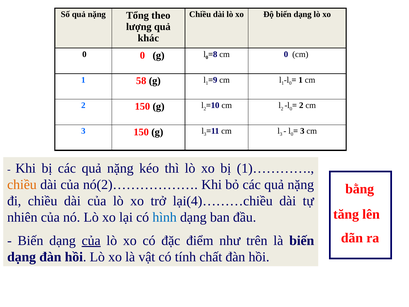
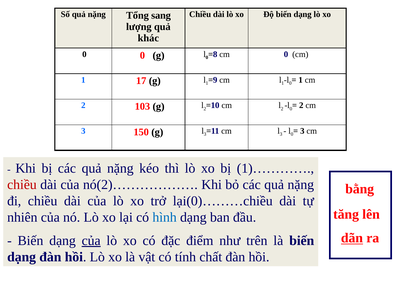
theo: theo -> sang
58: 58 -> 17
2 150: 150 -> 103
chiều at (22, 185) colour: orange -> red
lại(4)………chiều: lại(4)………chiều -> lại(0)………chiều
dãn underline: none -> present
